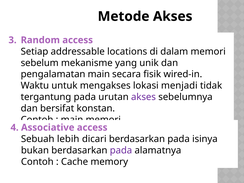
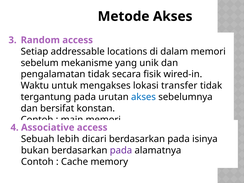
pengalamatan main: main -> tidak
menjadi: menjadi -> transfer
akses at (143, 97) colour: purple -> blue
